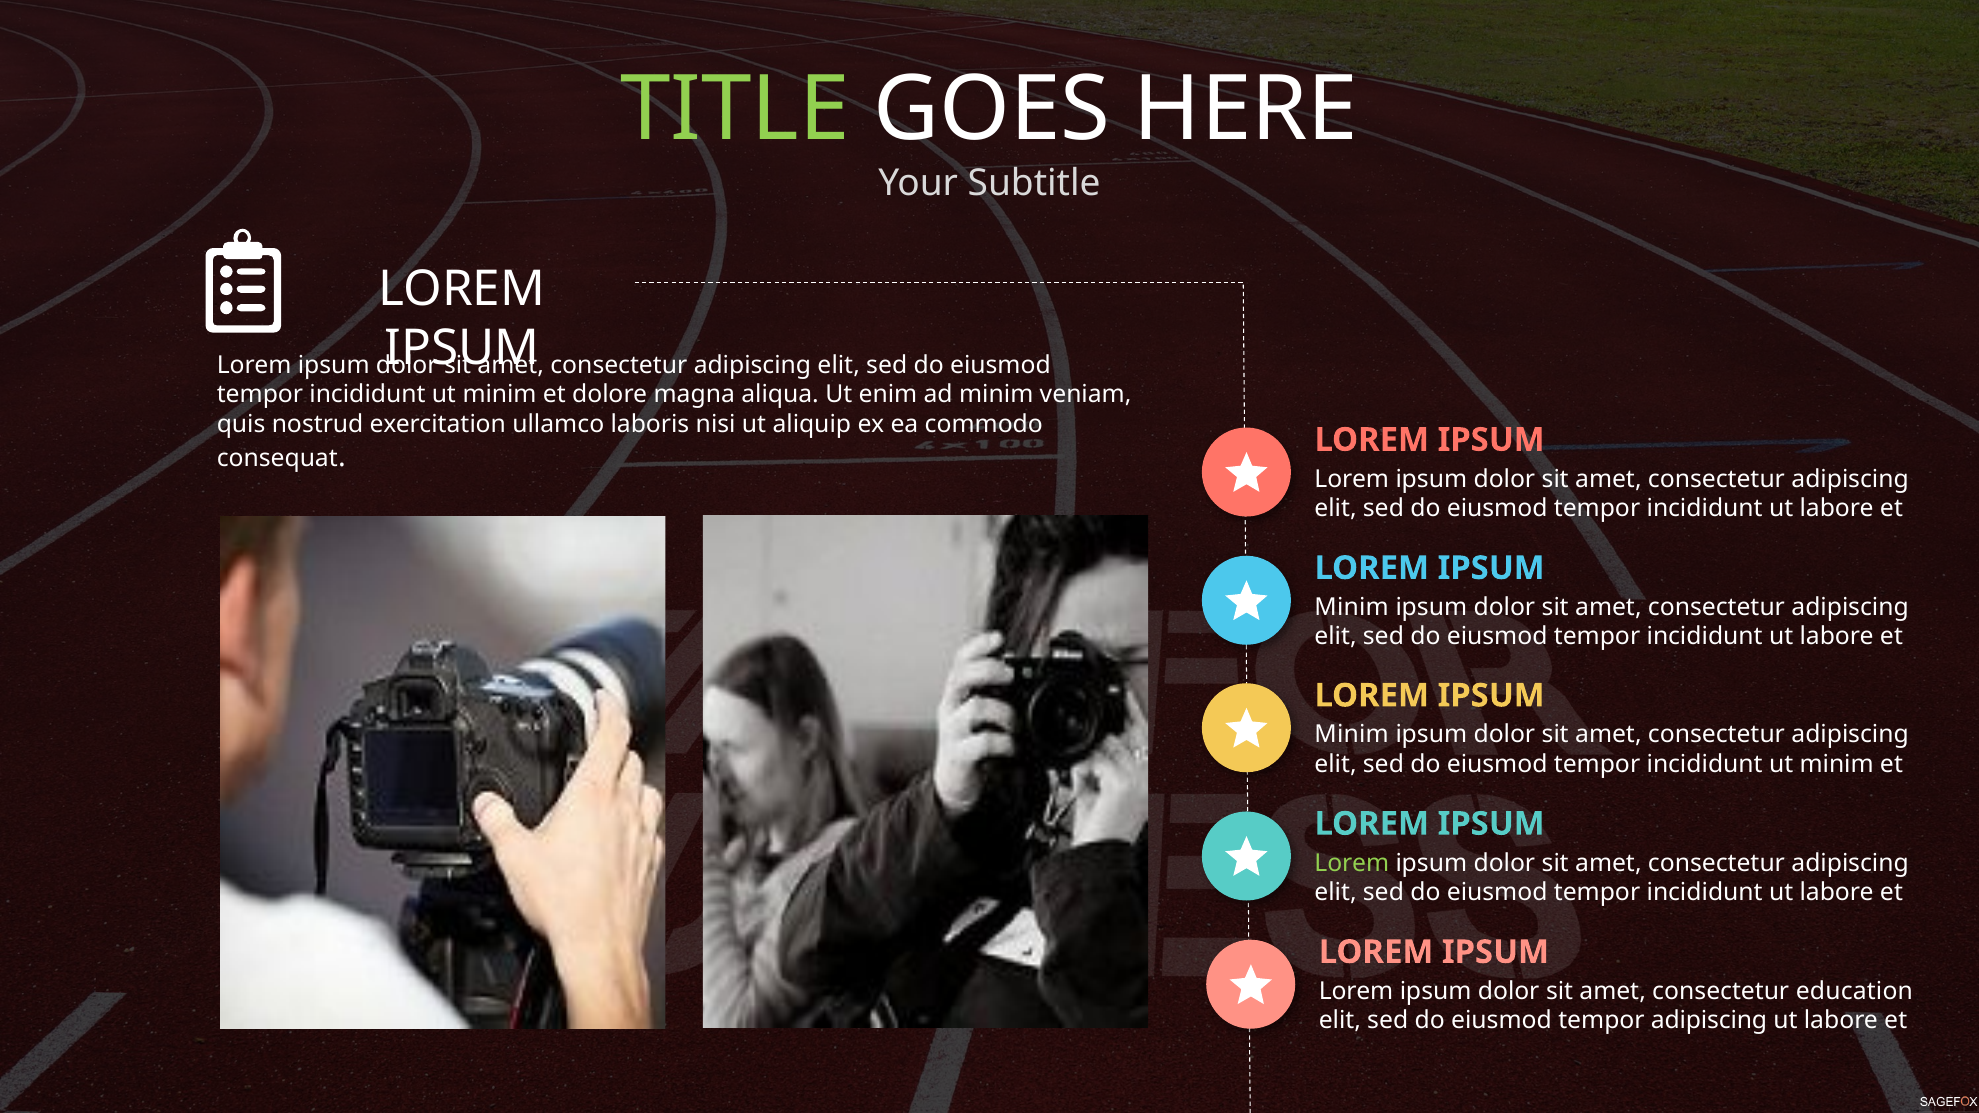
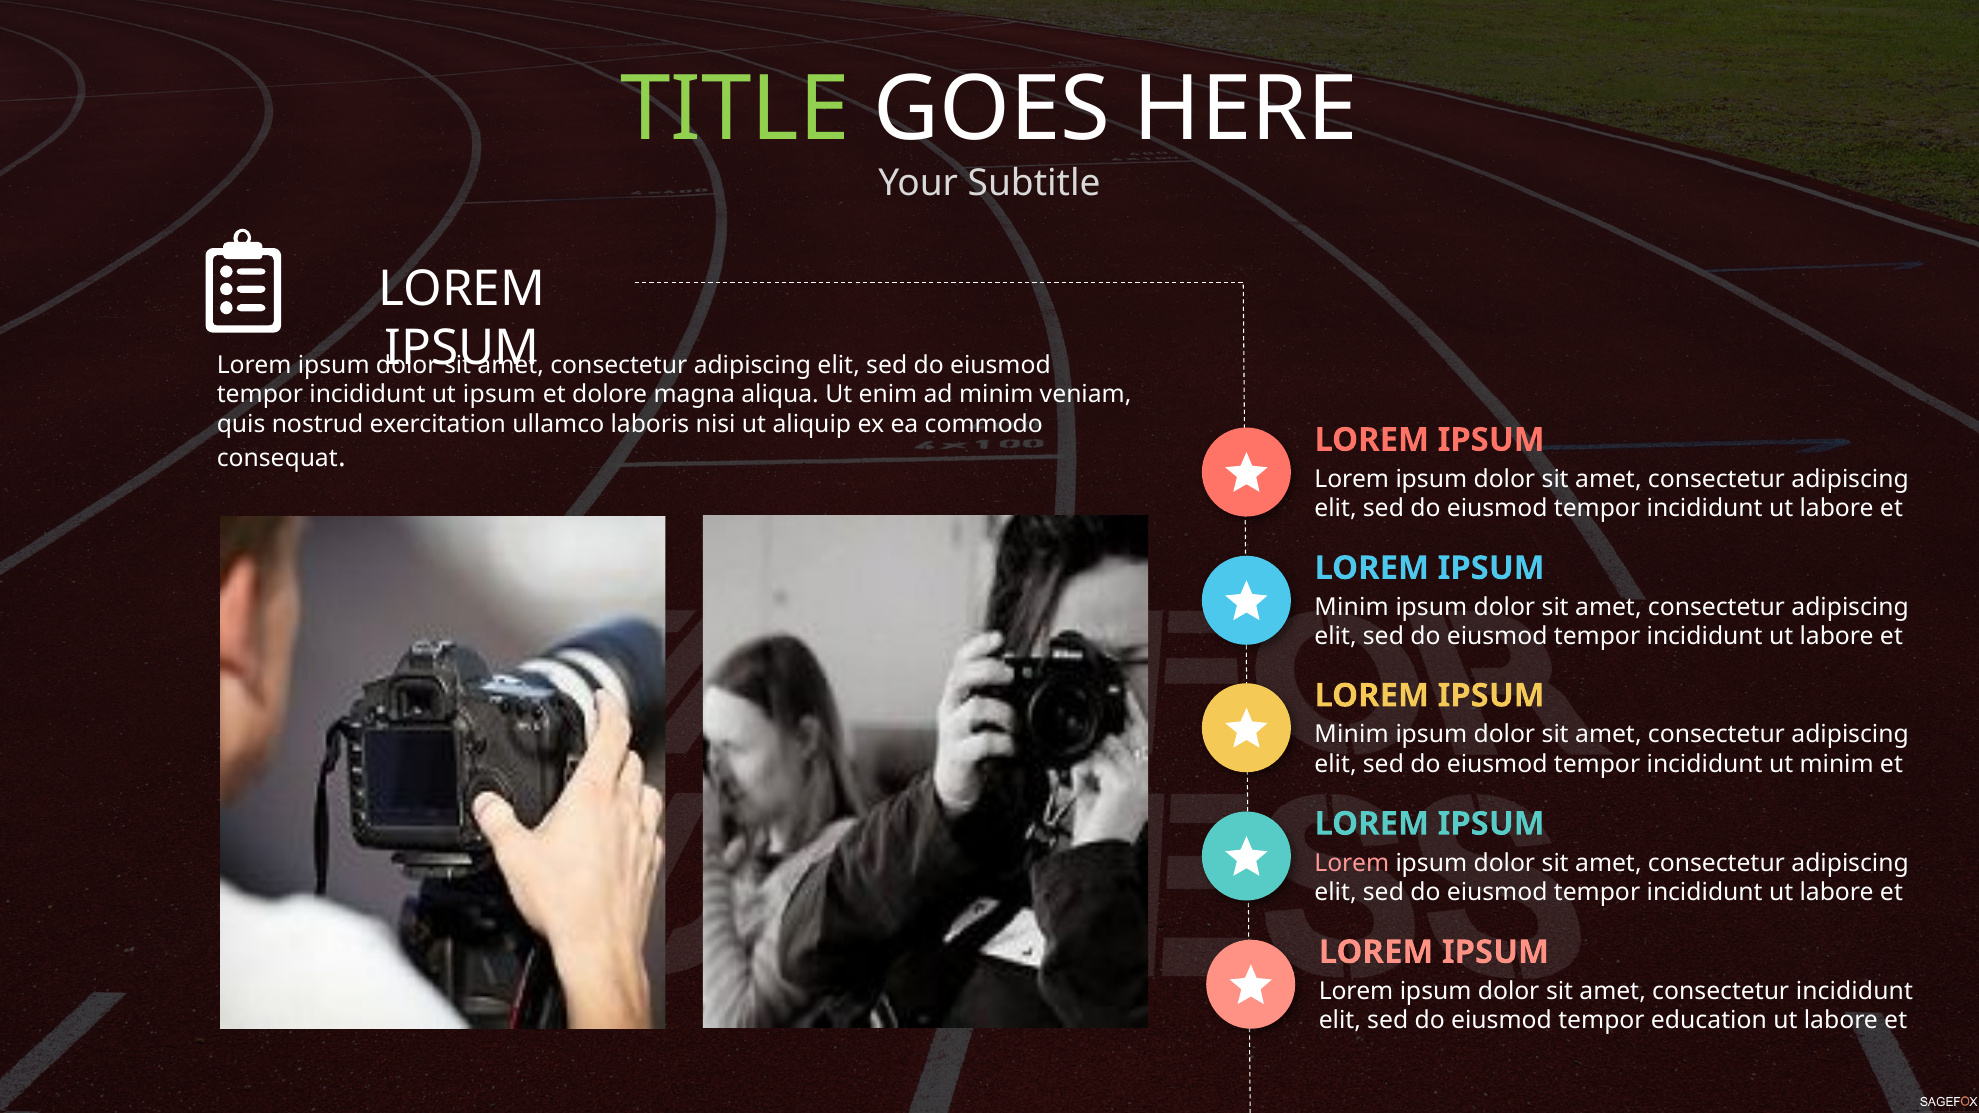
minim at (500, 395): minim -> ipsum
Lorem at (1352, 863) colour: light green -> pink
consectetur education: education -> incididunt
tempor adipiscing: adipiscing -> education
